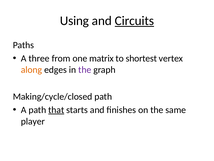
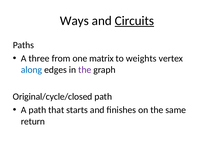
Using: Using -> Ways
shortest: shortest -> weights
along colour: orange -> blue
Making/cycle/closed: Making/cycle/closed -> Original/cycle/closed
that underline: present -> none
player: player -> return
